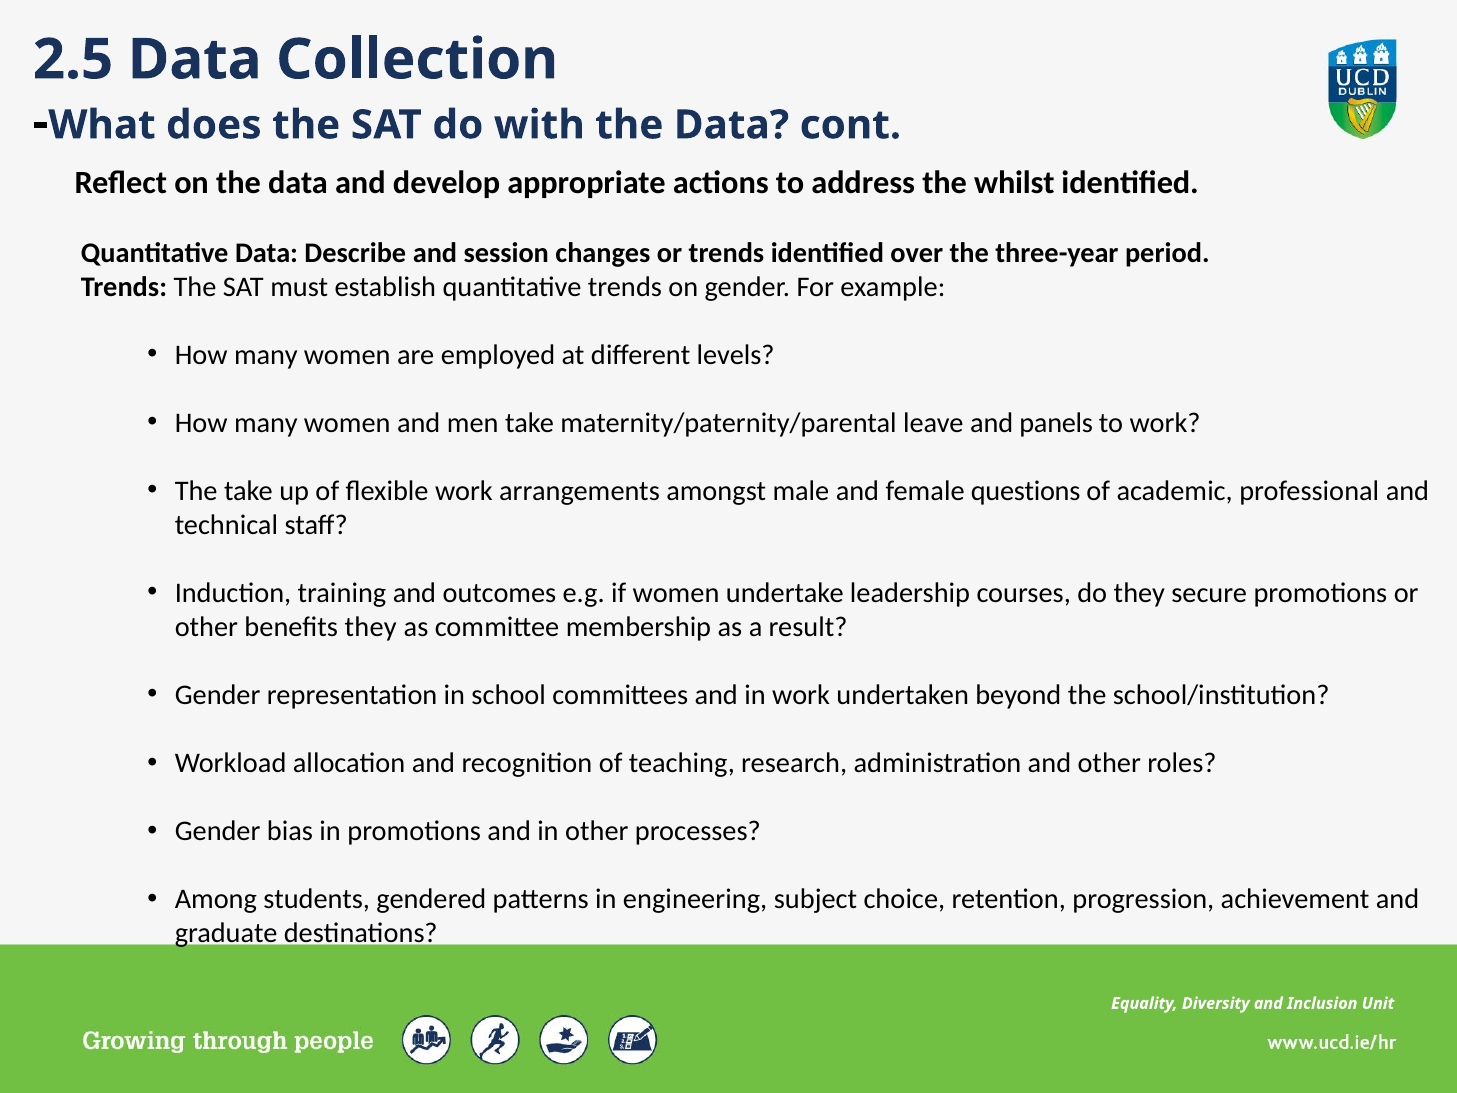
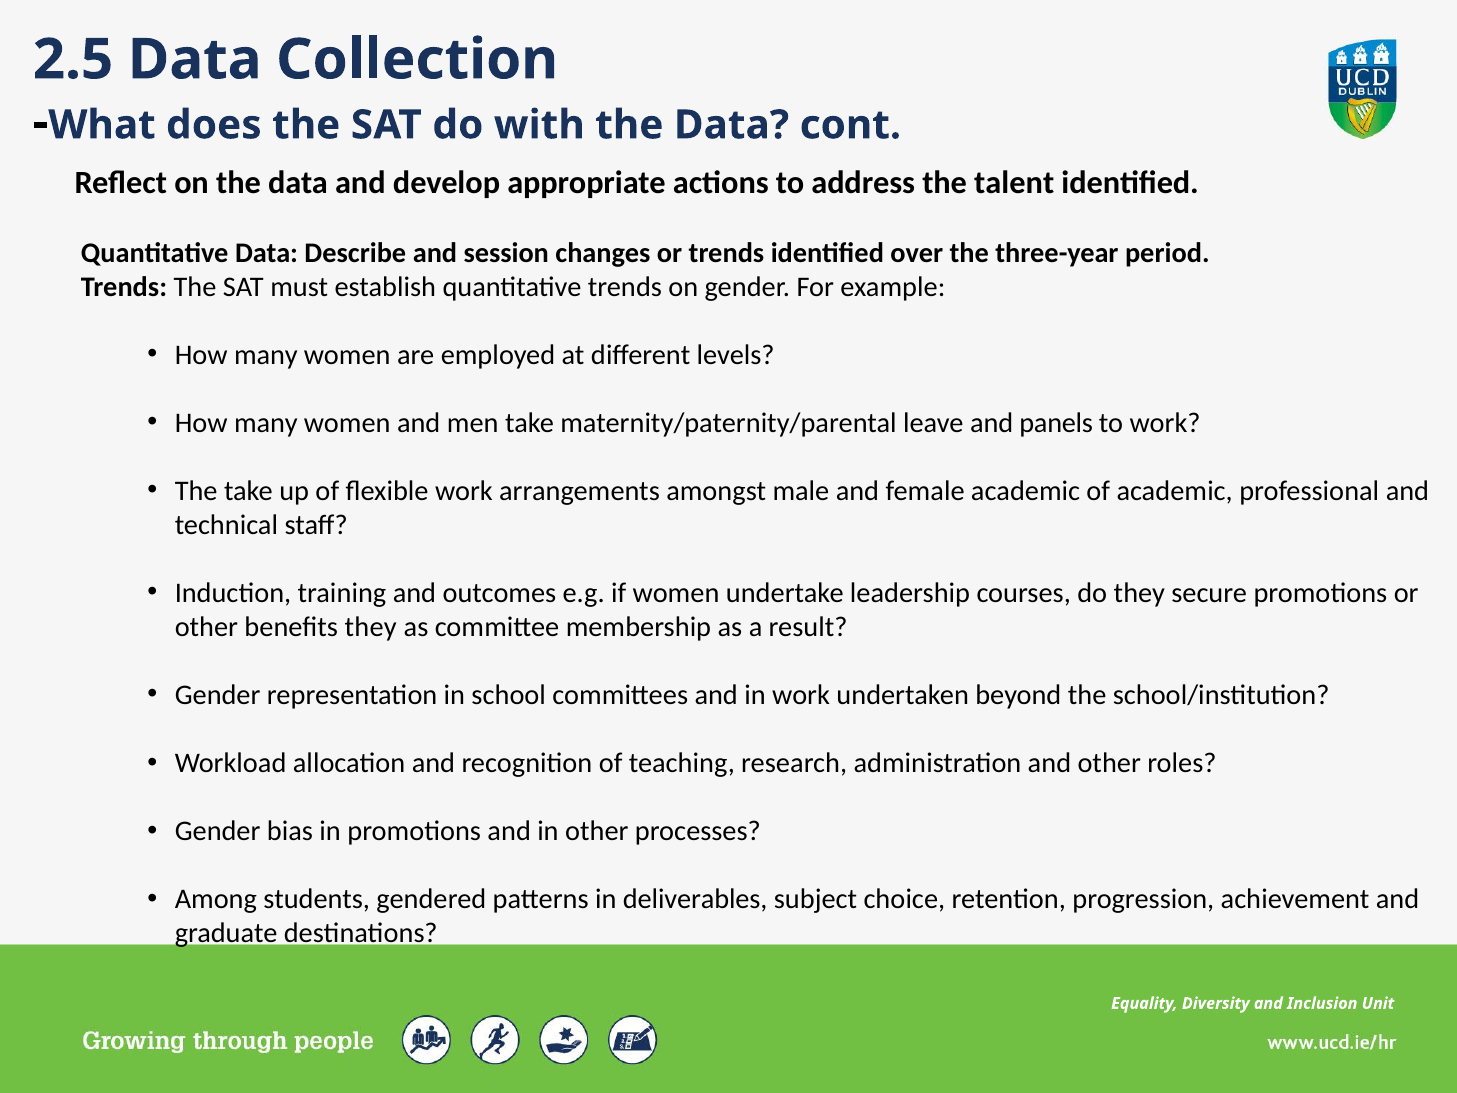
whilst: whilst -> talent
female questions: questions -> academic
engineering: engineering -> deliverables
